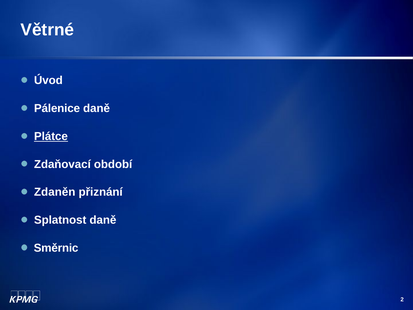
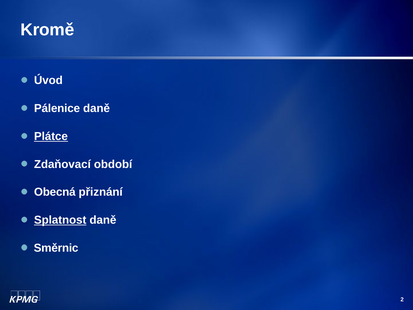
Větrné: Větrné -> Kromě
Zdaněn: Zdaněn -> Obecná
Splatnost underline: none -> present
